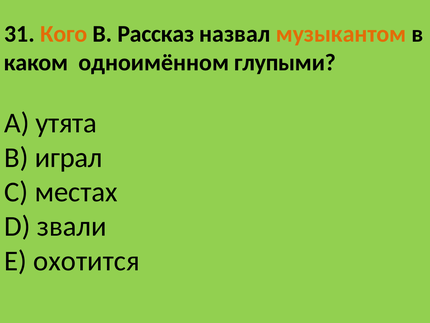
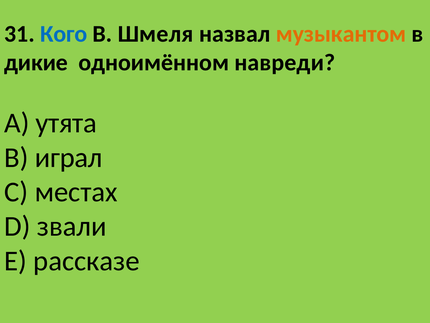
Кого colour: orange -> blue
Рассказ: Рассказ -> Шмеля
каком: каком -> дикие
глупыми: глупыми -> навреди
охотится: охотится -> рассказе
